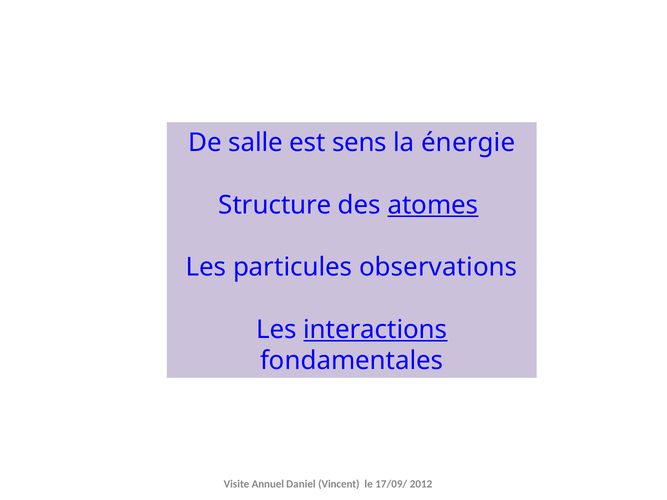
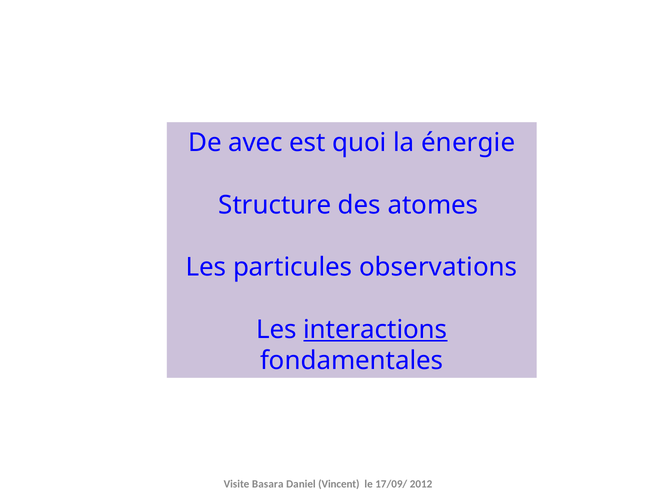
salle: salle -> avec
sens: sens -> quoi
atomes underline: present -> none
Annuel: Annuel -> Basara
